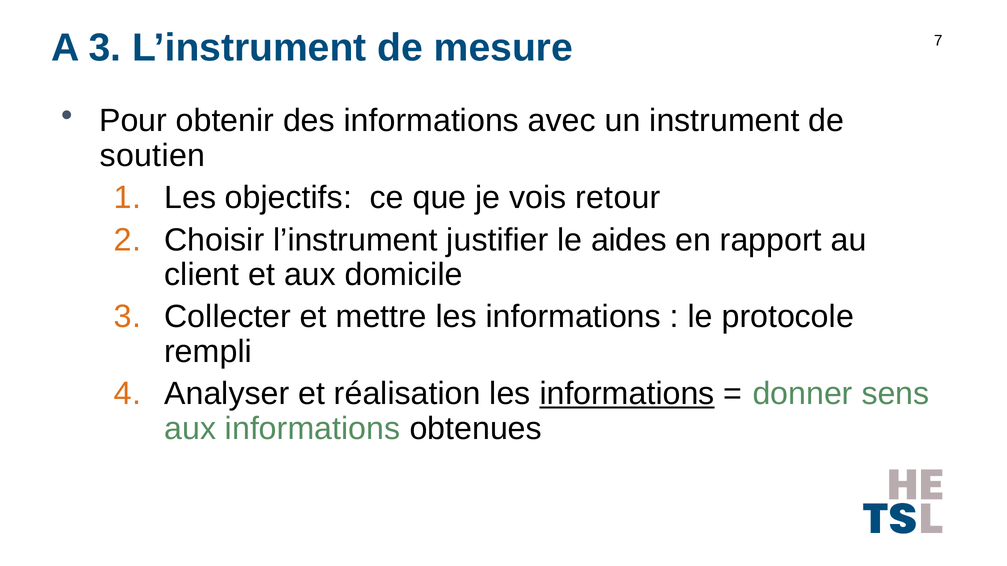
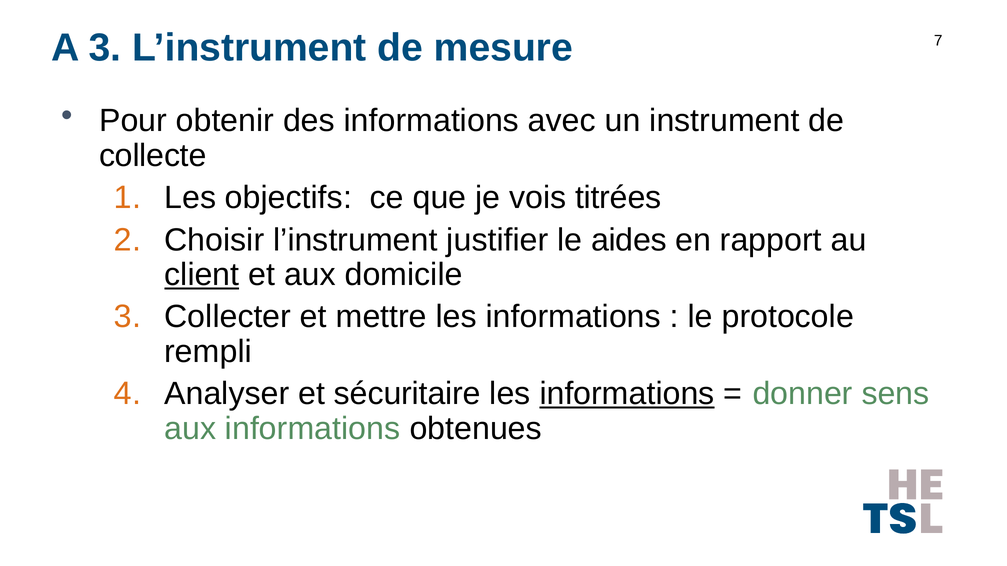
soutien: soutien -> collecte
retour: retour -> titrées
client underline: none -> present
réalisation: réalisation -> sécuritaire
